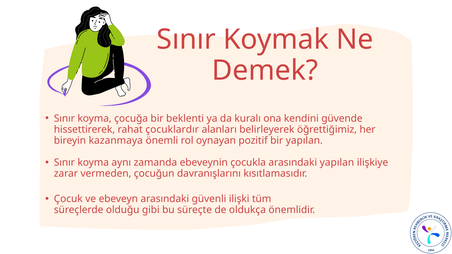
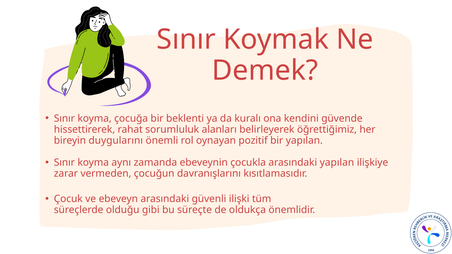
çocuklardır: çocuklardır -> sorumluluk
kazanmaya: kazanmaya -> duygularını
